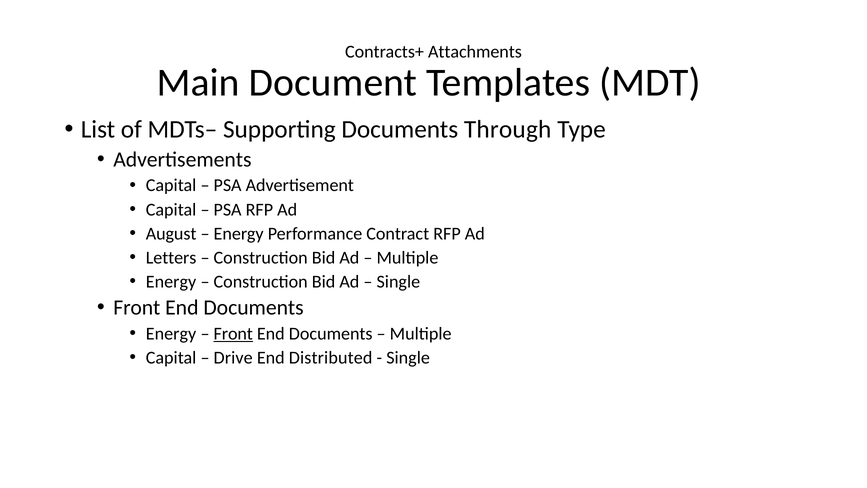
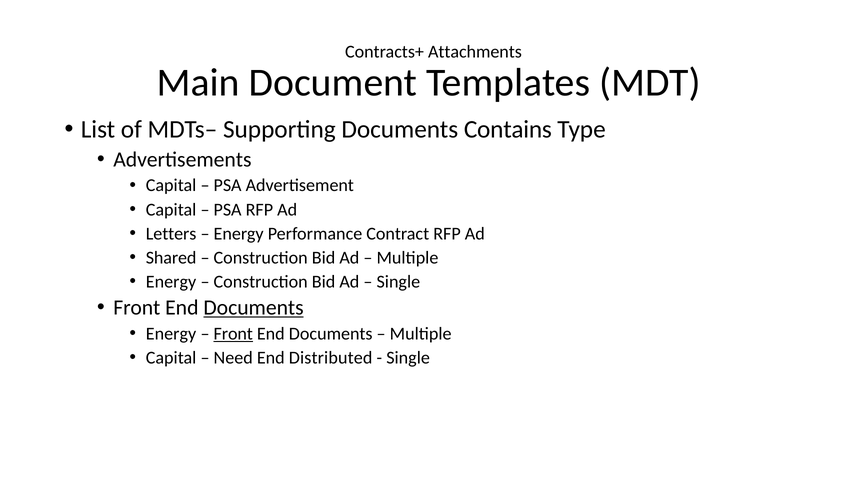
Through: Through -> Contains
August: August -> Letters
Letters: Letters -> Shared
Documents at (254, 307) underline: none -> present
Drive: Drive -> Need
